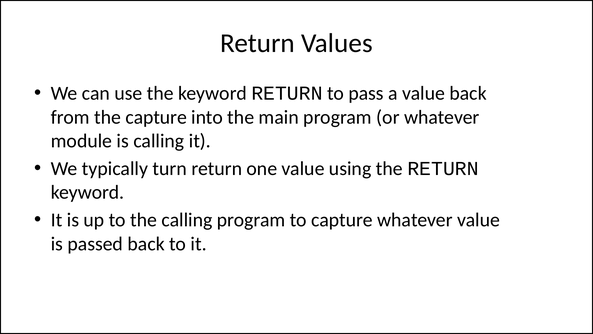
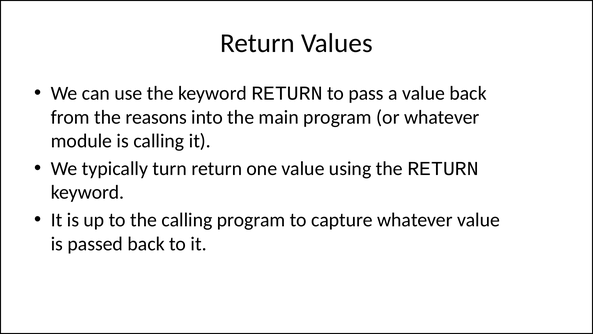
the capture: capture -> reasons
